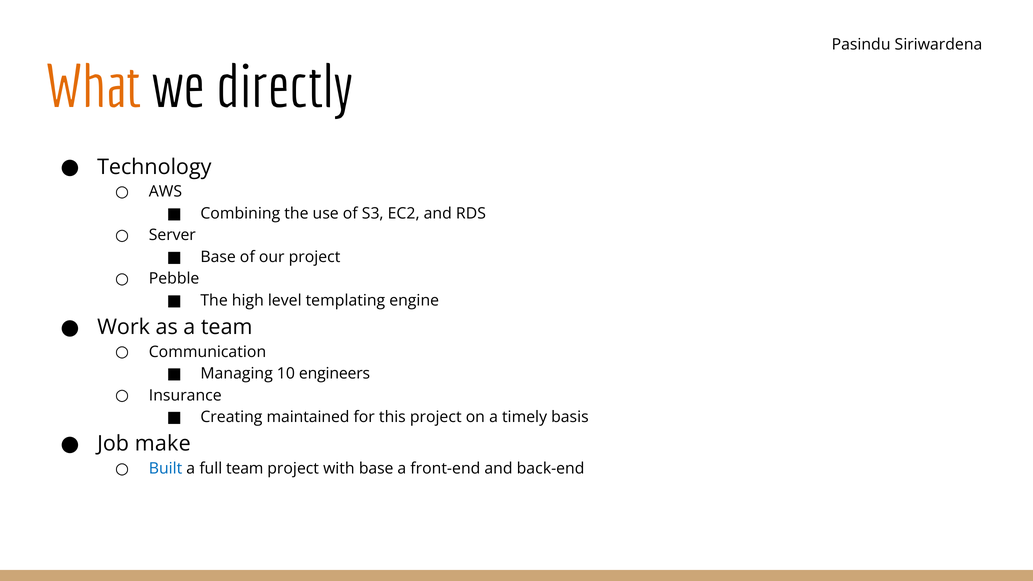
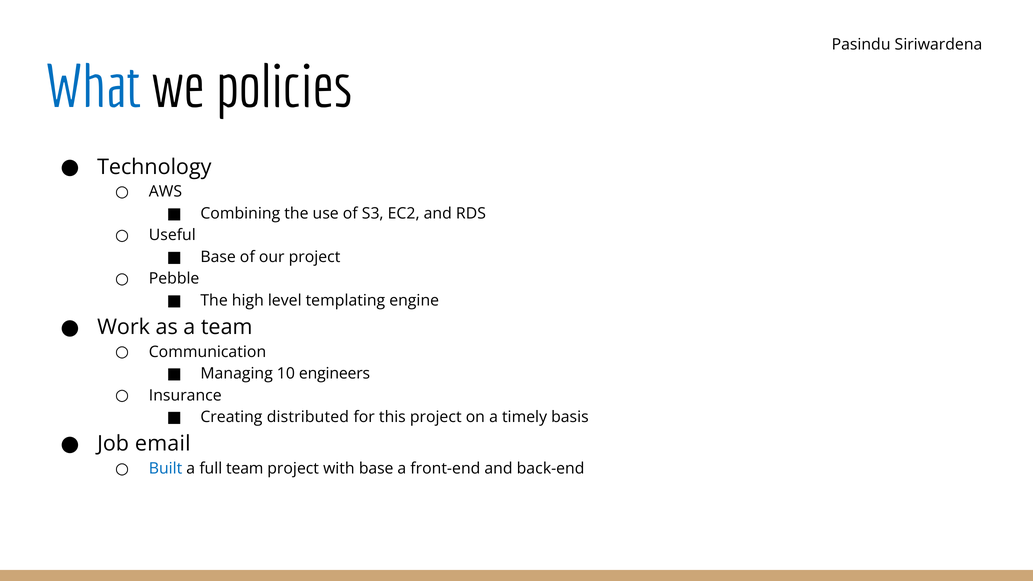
What colour: orange -> blue
directly: directly -> policies
Server: Server -> Useful
maintained: maintained -> distributed
make: make -> email
